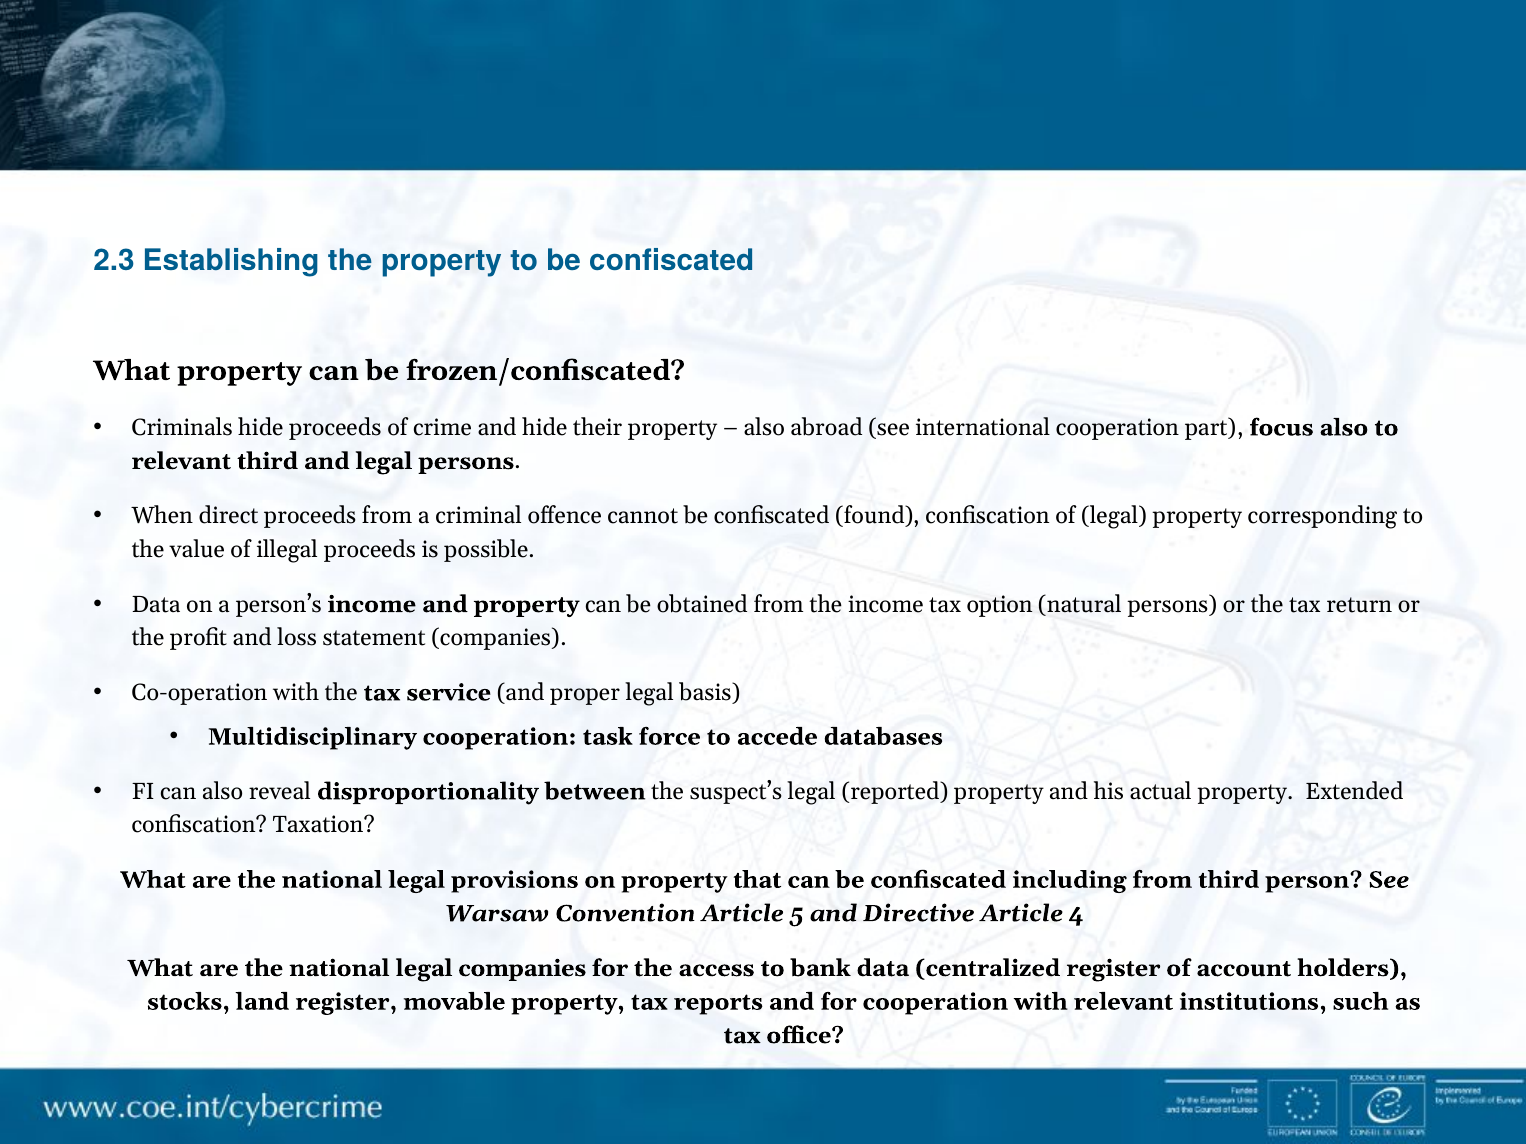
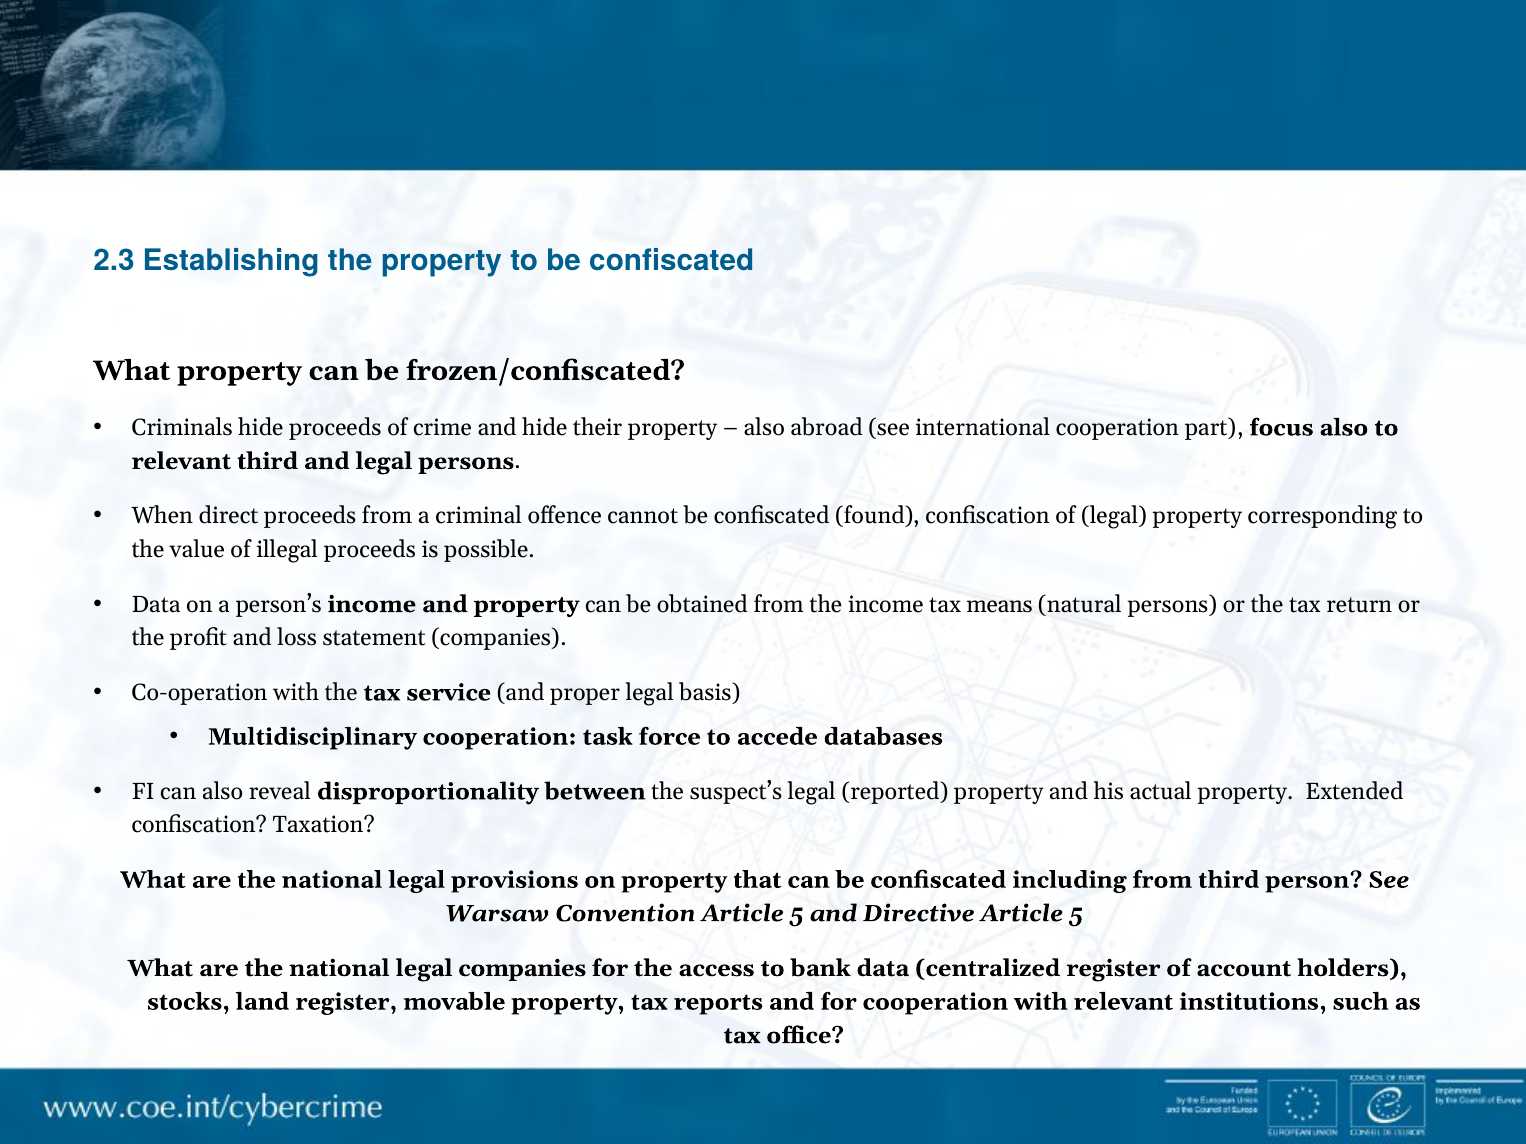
option: option -> means
Directive Article 4: 4 -> 5
